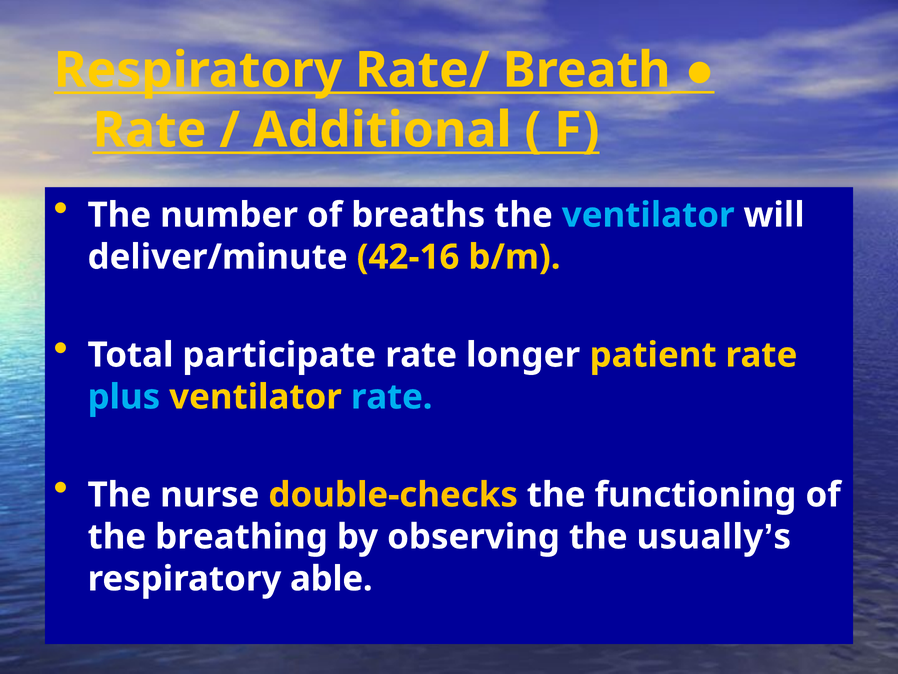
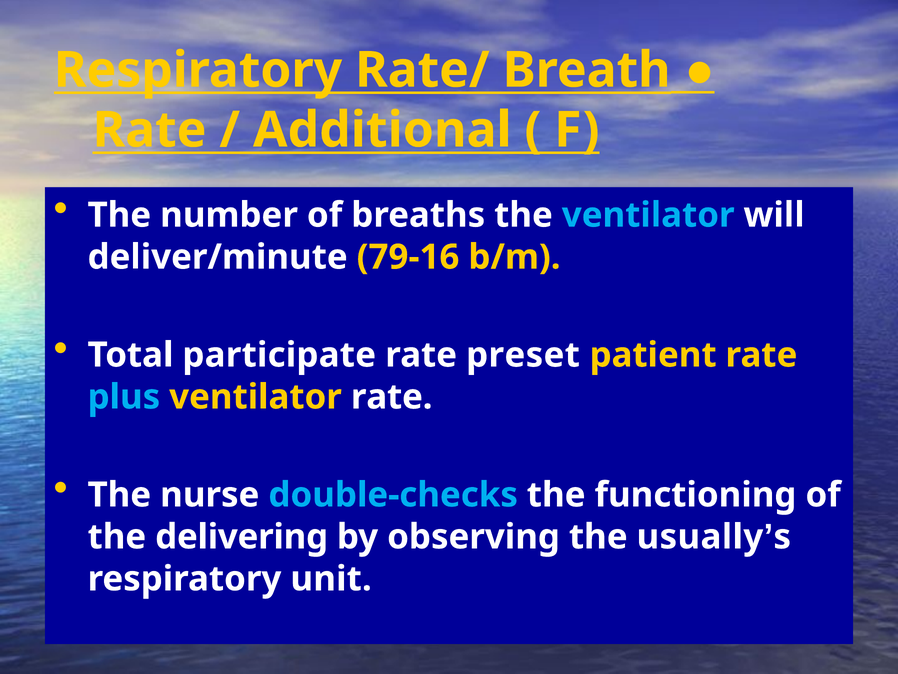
42-16: 42-16 -> 79-16
longer: longer -> preset
rate at (392, 397) colour: light blue -> white
double-checks colour: yellow -> light blue
breathing: breathing -> delivering
able: able -> unit
